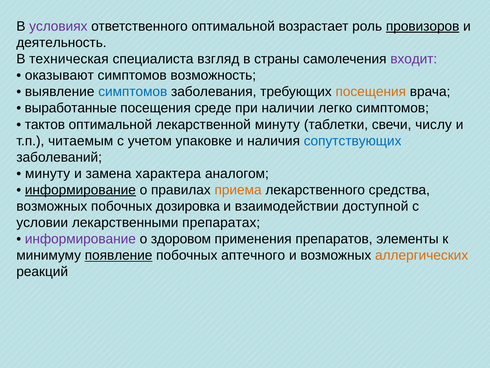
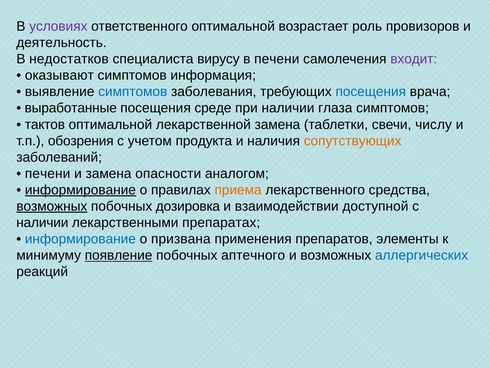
провизоров underline: present -> none
техническая: техническая -> недостатков
взгляд: взгляд -> вирусу
в страны: страны -> печени
возможность: возможность -> информация
посещения at (371, 92) colour: orange -> blue
легко: легко -> глаза
лекарственной минуту: минуту -> замена
читаемым: читаемым -> обозрения
упаковке: упаковке -> продукта
сопутствующих colour: blue -> orange
минуту at (48, 173): минуту -> печени
характера: характера -> опасности
возможных at (52, 206) underline: none -> present
условии at (42, 222): условии -> наличии
информирование at (80, 239) colour: purple -> blue
здоровом: здоровом -> призвана
аллергических colour: orange -> blue
